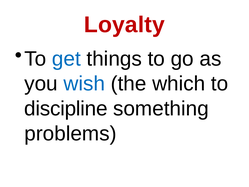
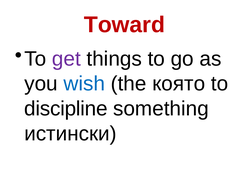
Loyalty: Loyalty -> Toward
get colour: blue -> purple
which: which -> която
problems: problems -> истински
